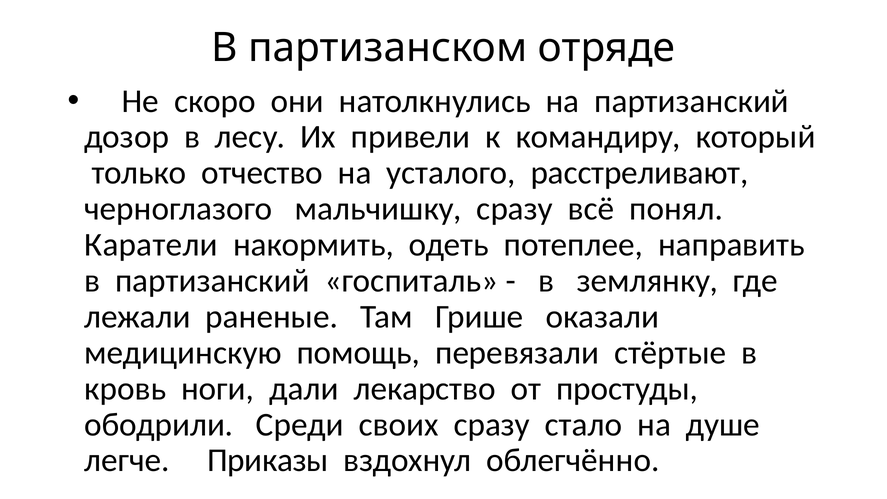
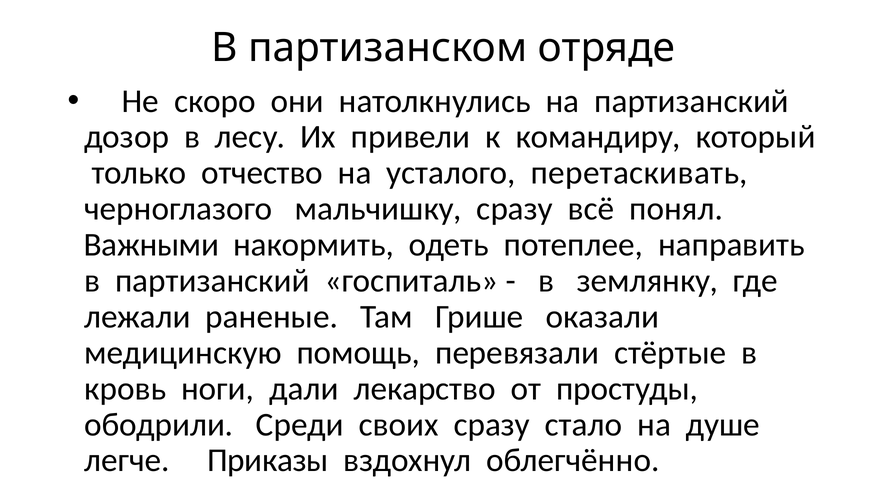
расстреливают: расстреливают -> перетаскивать
Каратели: Каратели -> Важными
